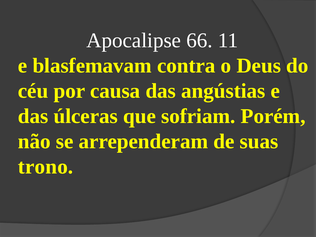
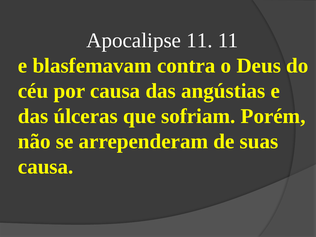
Apocalipse 66: 66 -> 11
trono at (46, 167): trono -> causa
